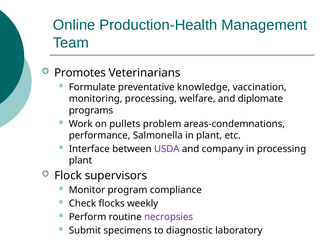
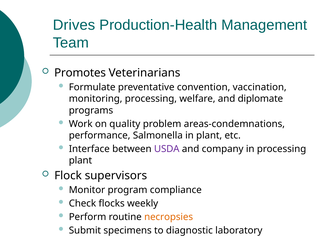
Online: Online -> Drives
knowledge: knowledge -> convention
pullets: pullets -> quality
necropsies colour: purple -> orange
